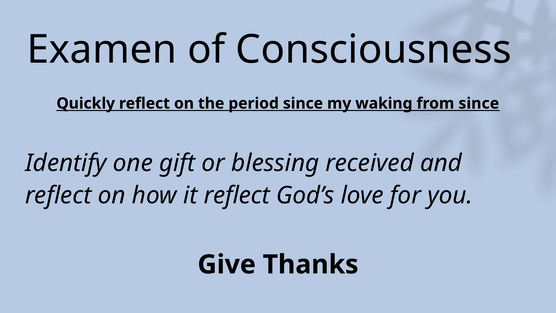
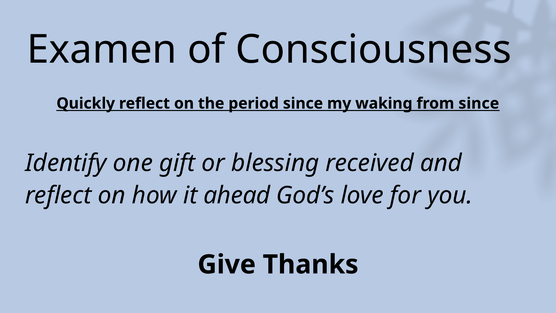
it reflect: reflect -> ahead
